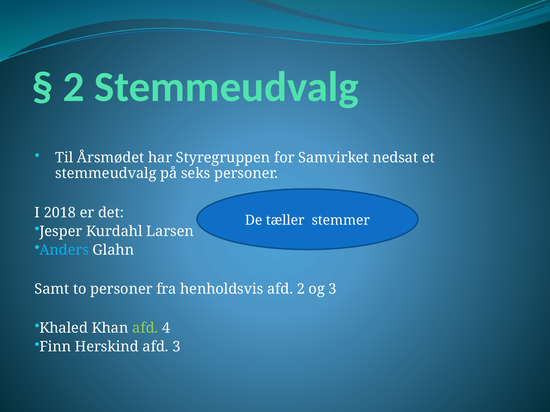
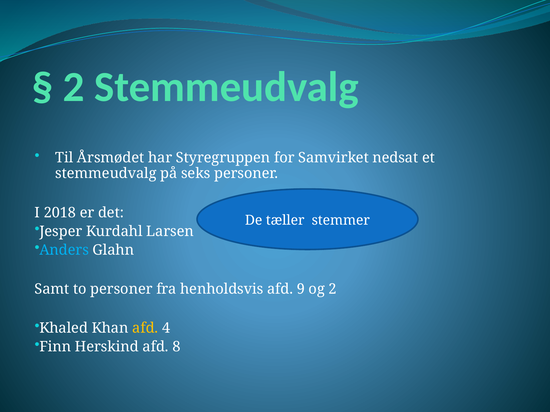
afd 2: 2 -> 9
og 3: 3 -> 2
afd at (145, 328) colour: light green -> yellow
afd 3: 3 -> 8
